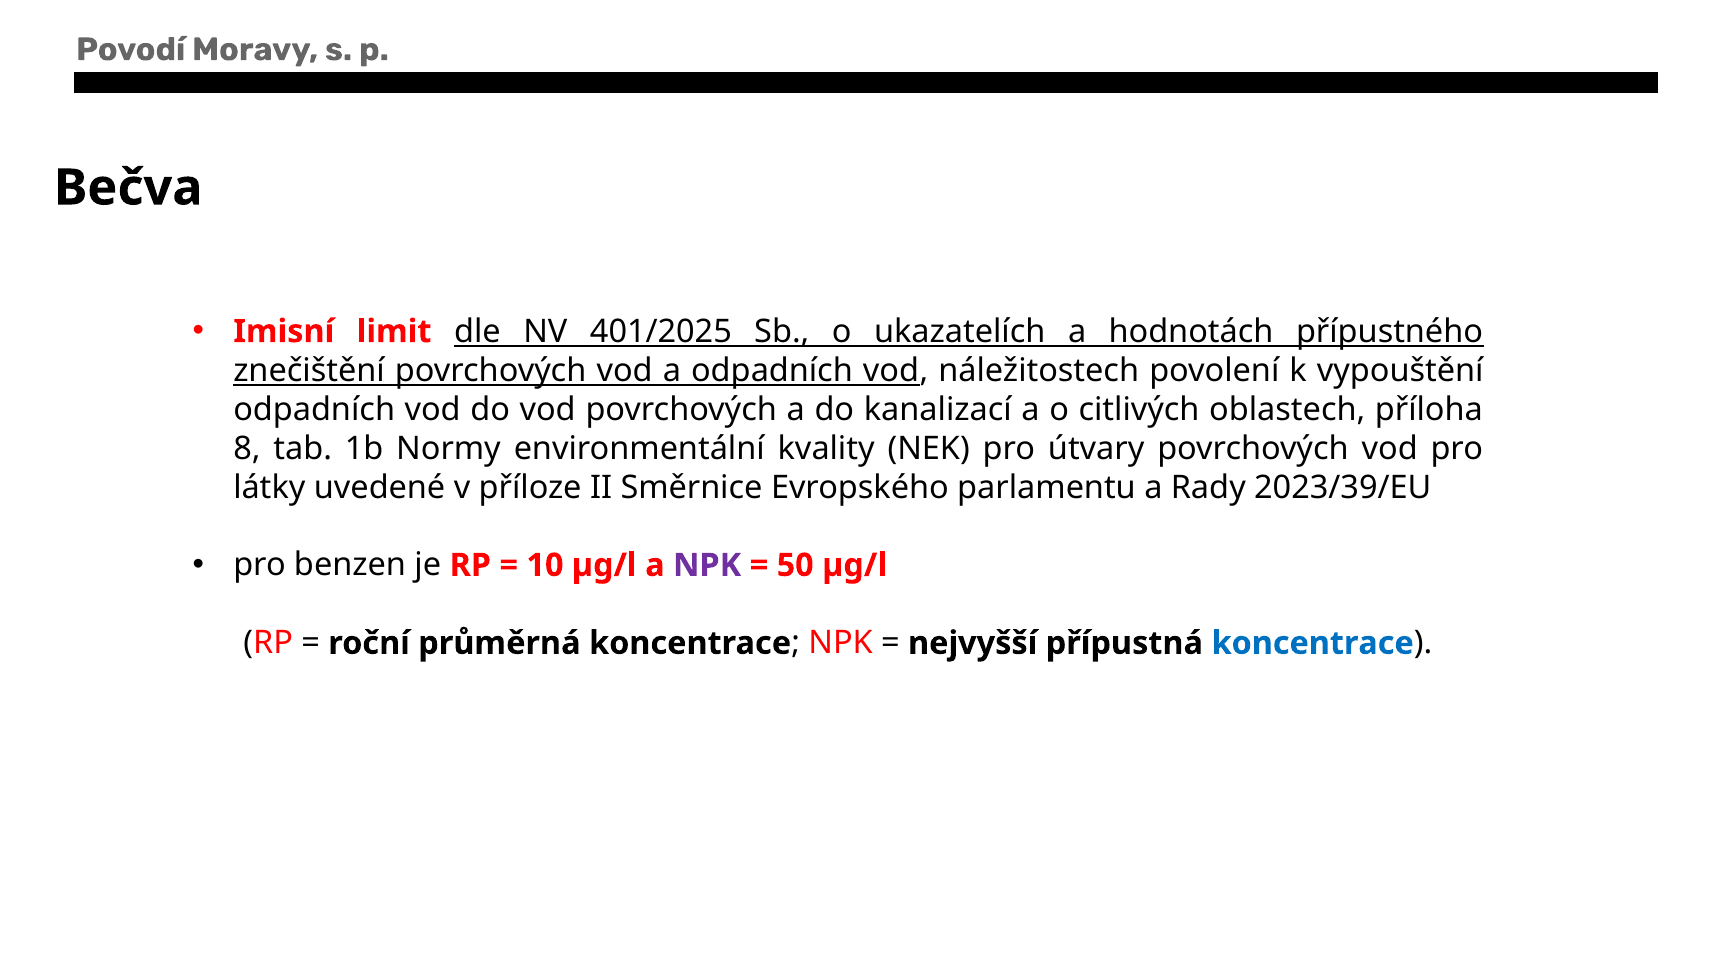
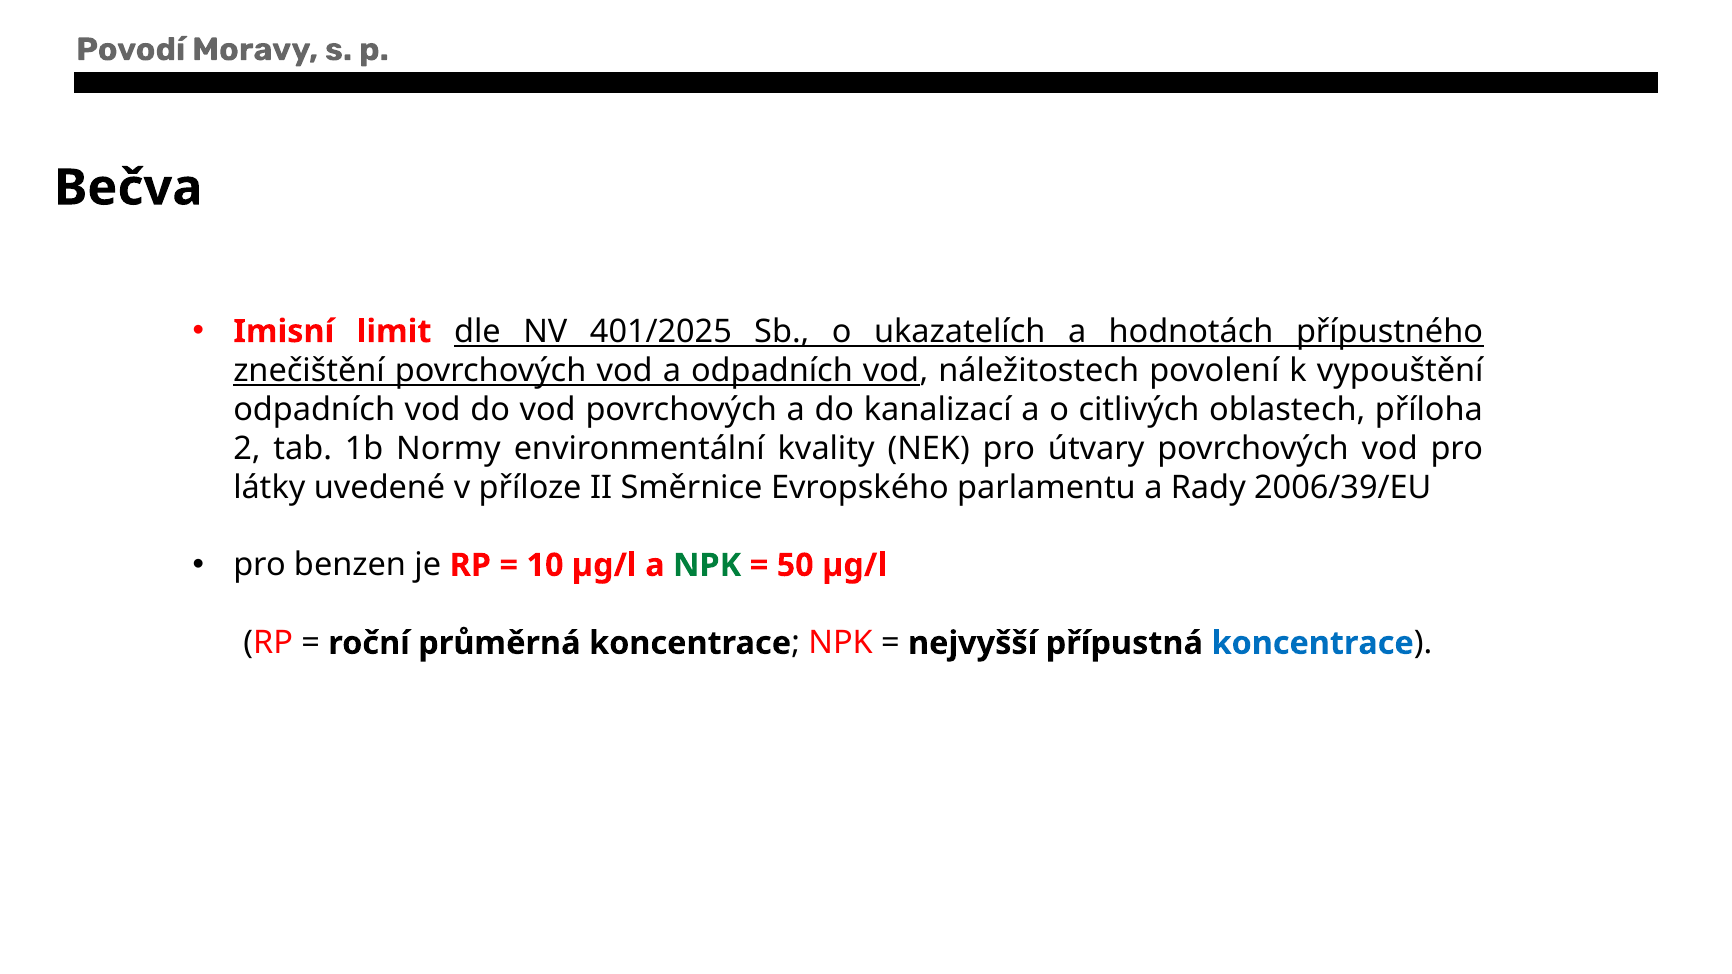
8: 8 -> 2
2023/39/EU: 2023/39/EU -> 2006/39/EU
NPK at (707, 565) colour: purple -> green
